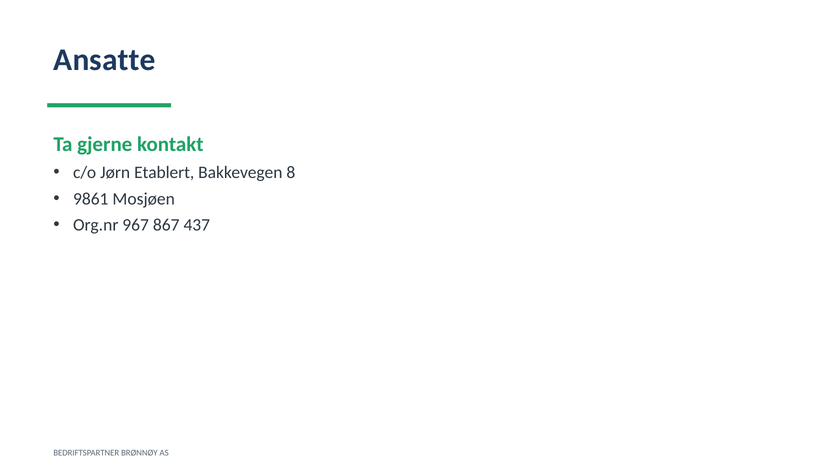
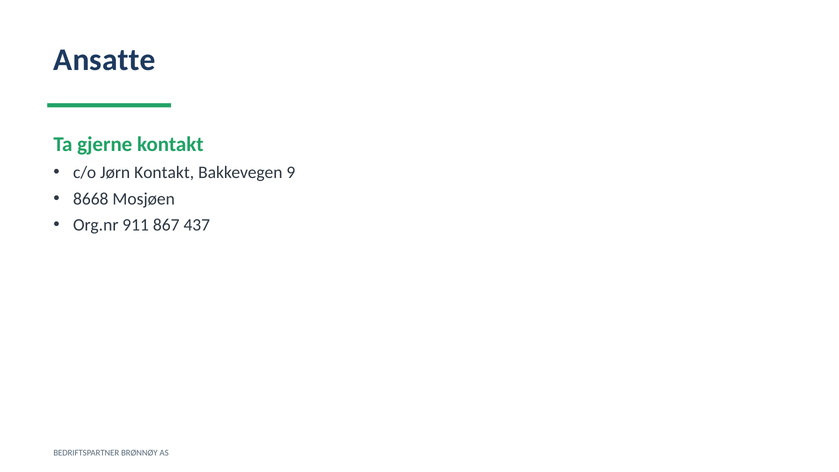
Jørn Etablert: Etablert -> Kontakt
8: 8 -> 9
9861: 9861 -> 8668
967: 967 -> 911
